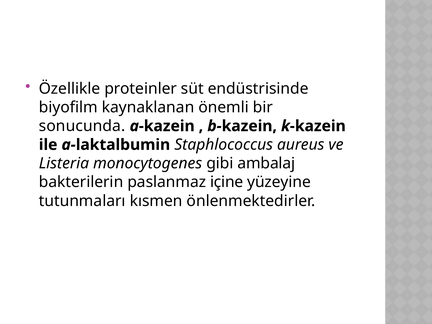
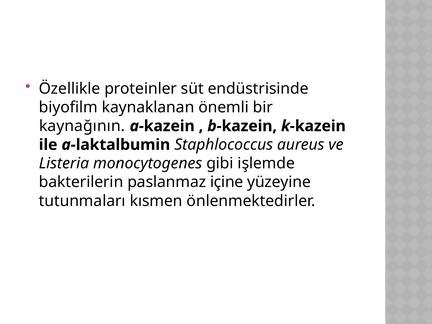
sonucunda: sonucunda -> kaynağının
ambalaj: ambalaj -> işlemde
